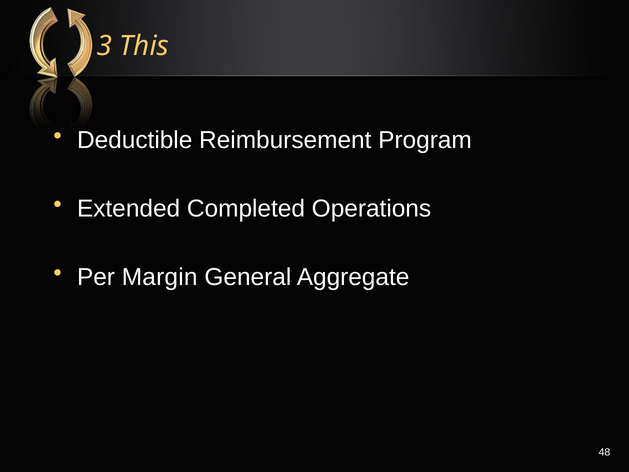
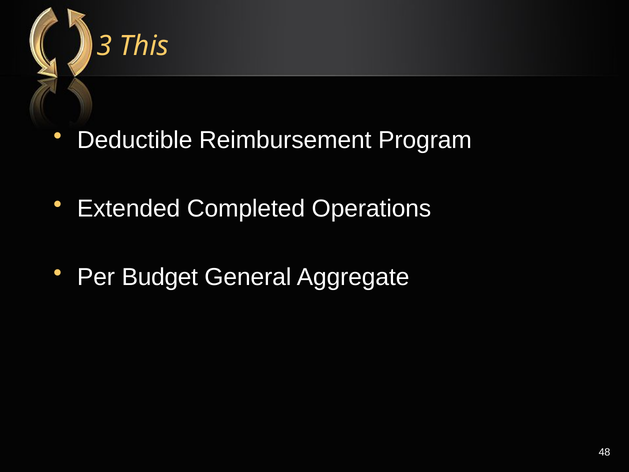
Margin: Margin -> Budget
